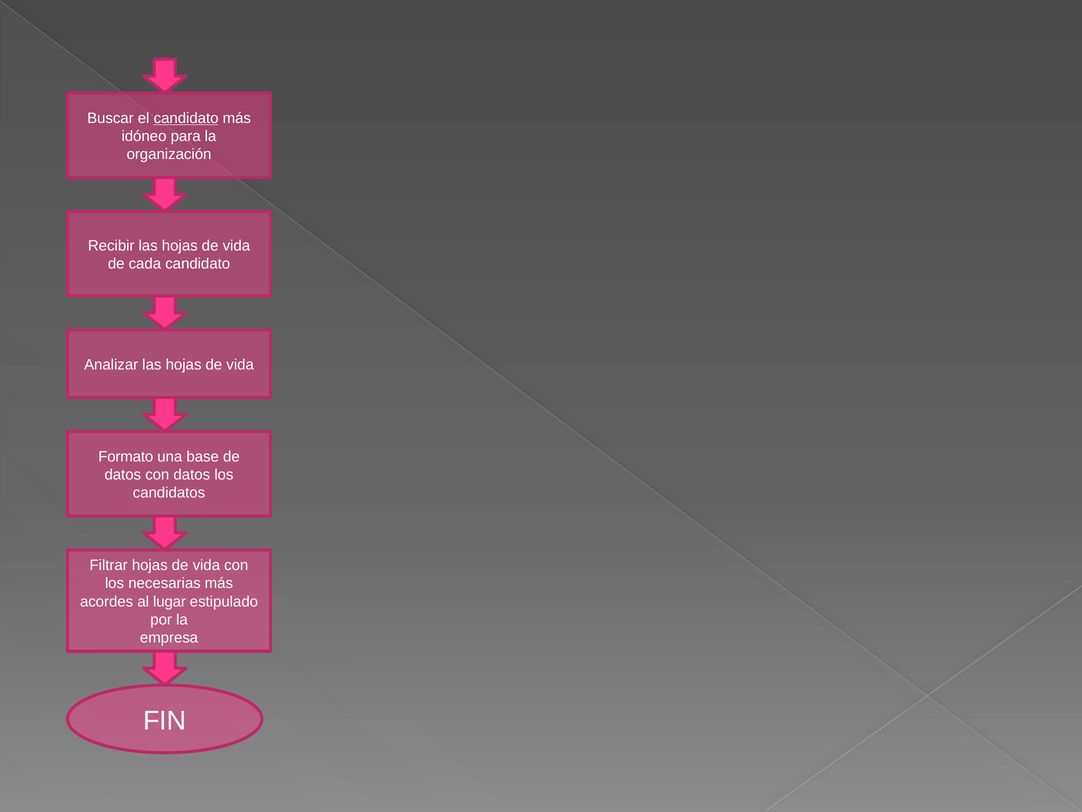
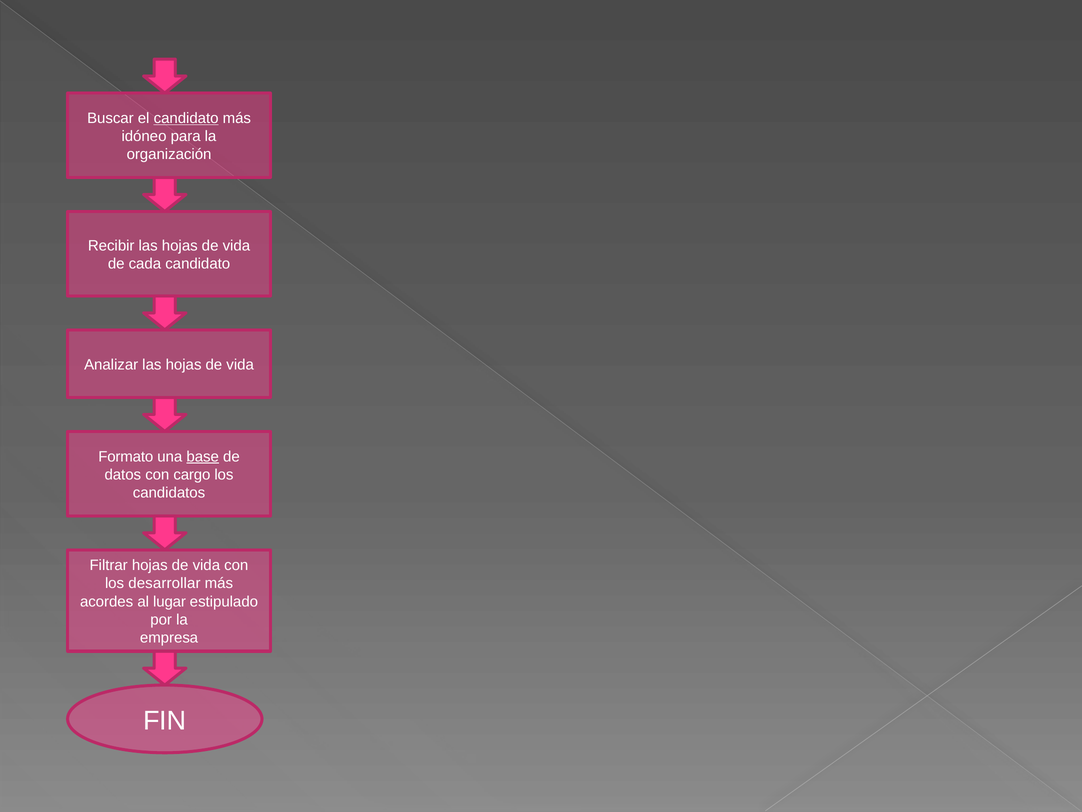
base underline: none -> present
con datos: datos -> cargo
necesarias: necesarias -> desarrollar
